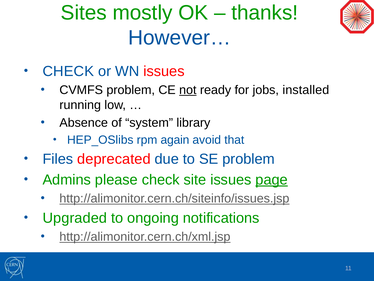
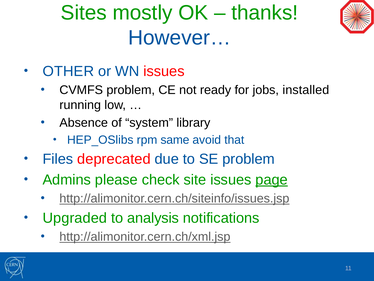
CHECK at (68, 71): CHECK -> OTHER
not underline: present -> none
again: again -> same
ongoing: ongoing -> analysis
